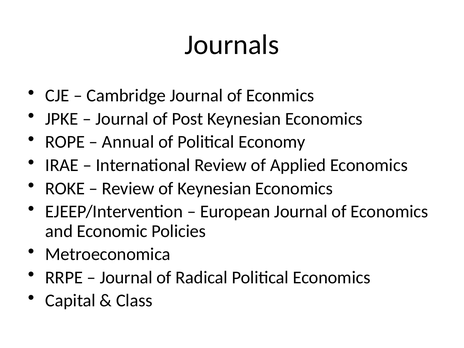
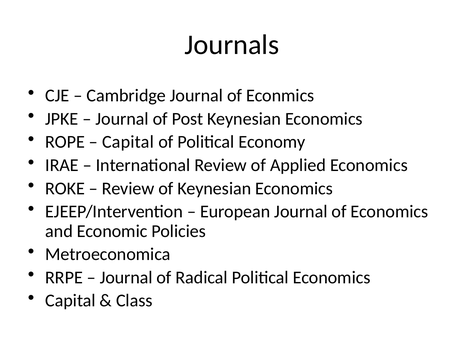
Annual at (128, 142): Annual -> Capital
